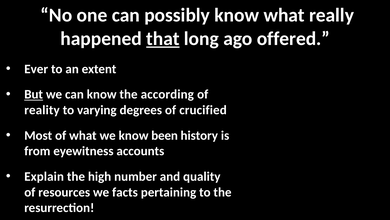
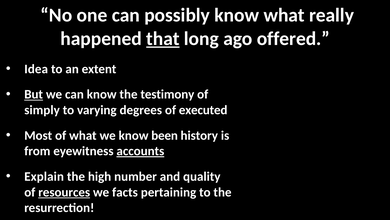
Ever: Ever -> Idea
according: according -> testimony
reality: reality -> simply
crucified: crucified -> executed
accounts underline: none -> present
resources underline: none -> present
